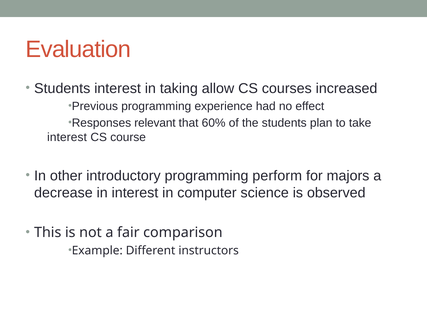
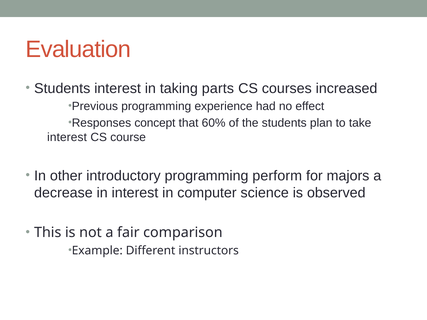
allow: allow -> parts
relevant: relevant -> concept
